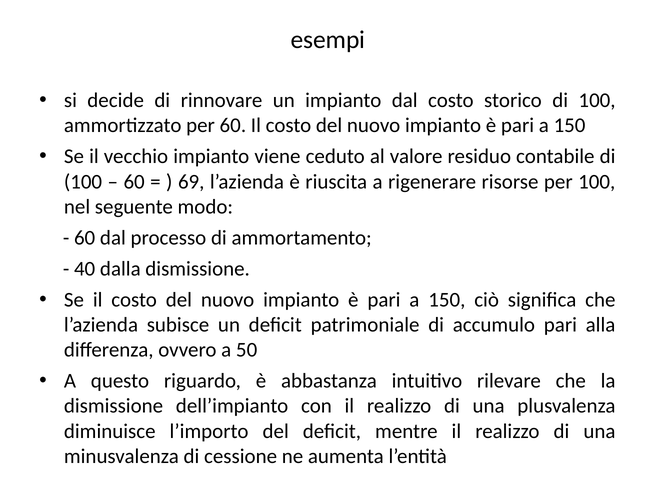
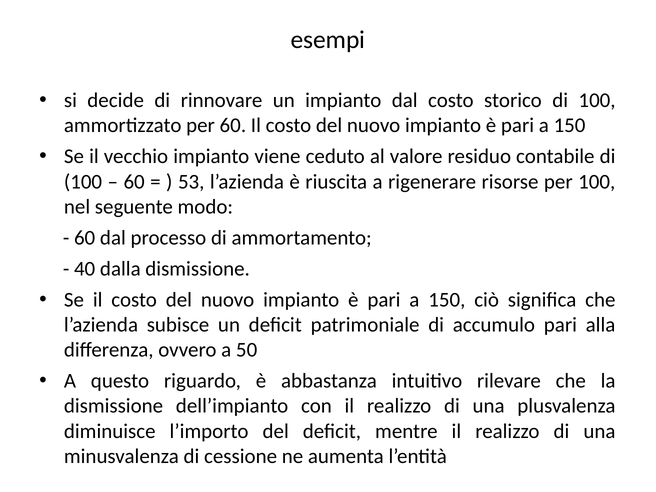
69: 69 -> 53
